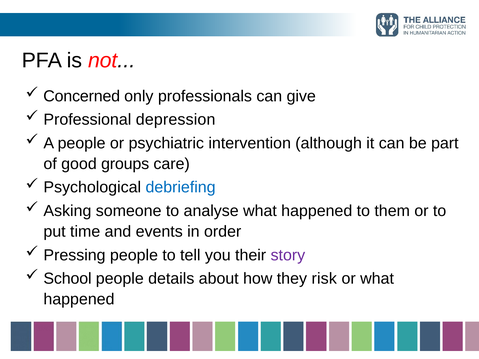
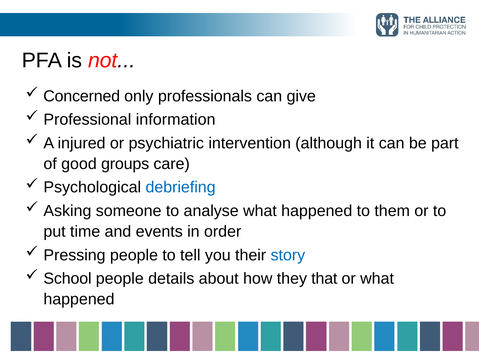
depression: depression -> information
A people: people -> injured
story colour: purple -> blue
risk: risk -> that
